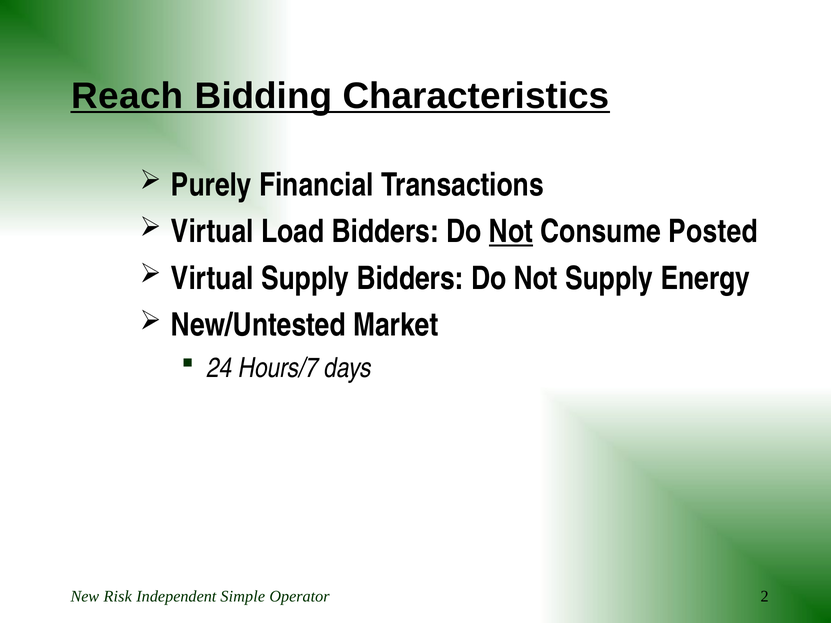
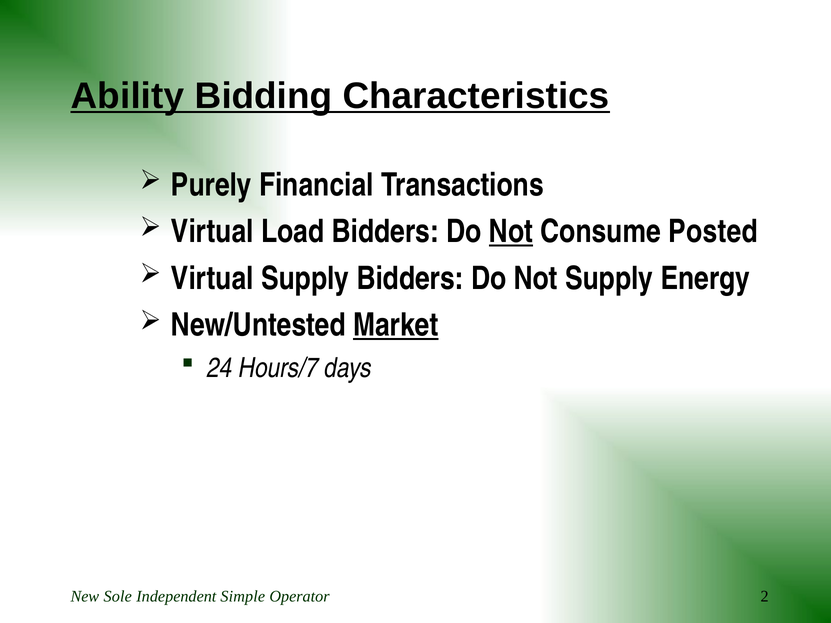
Reach: Reach -> Ability
Market underline: none -> present
Risk: Risk -> Sole
